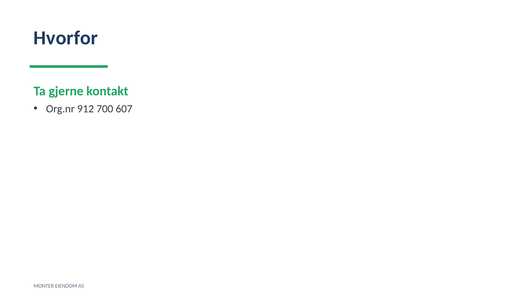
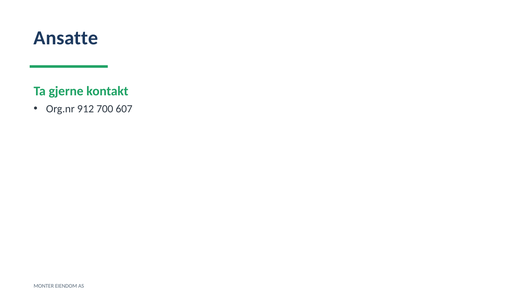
Hvorfor: Hvorfor -> Ansatte
